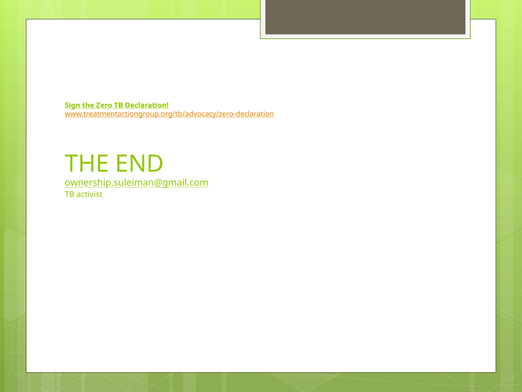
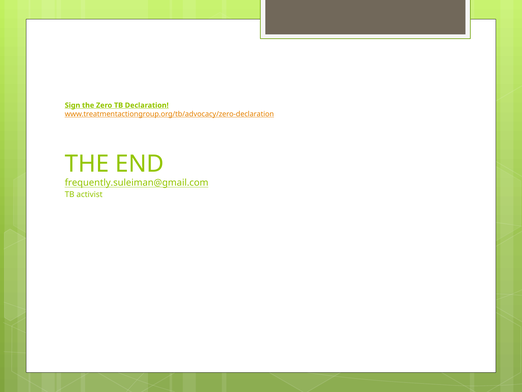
ownership.suleiman@gmail.com: ownership.suleiman@gmail.com -> frequently.suleiman@gmail.com
